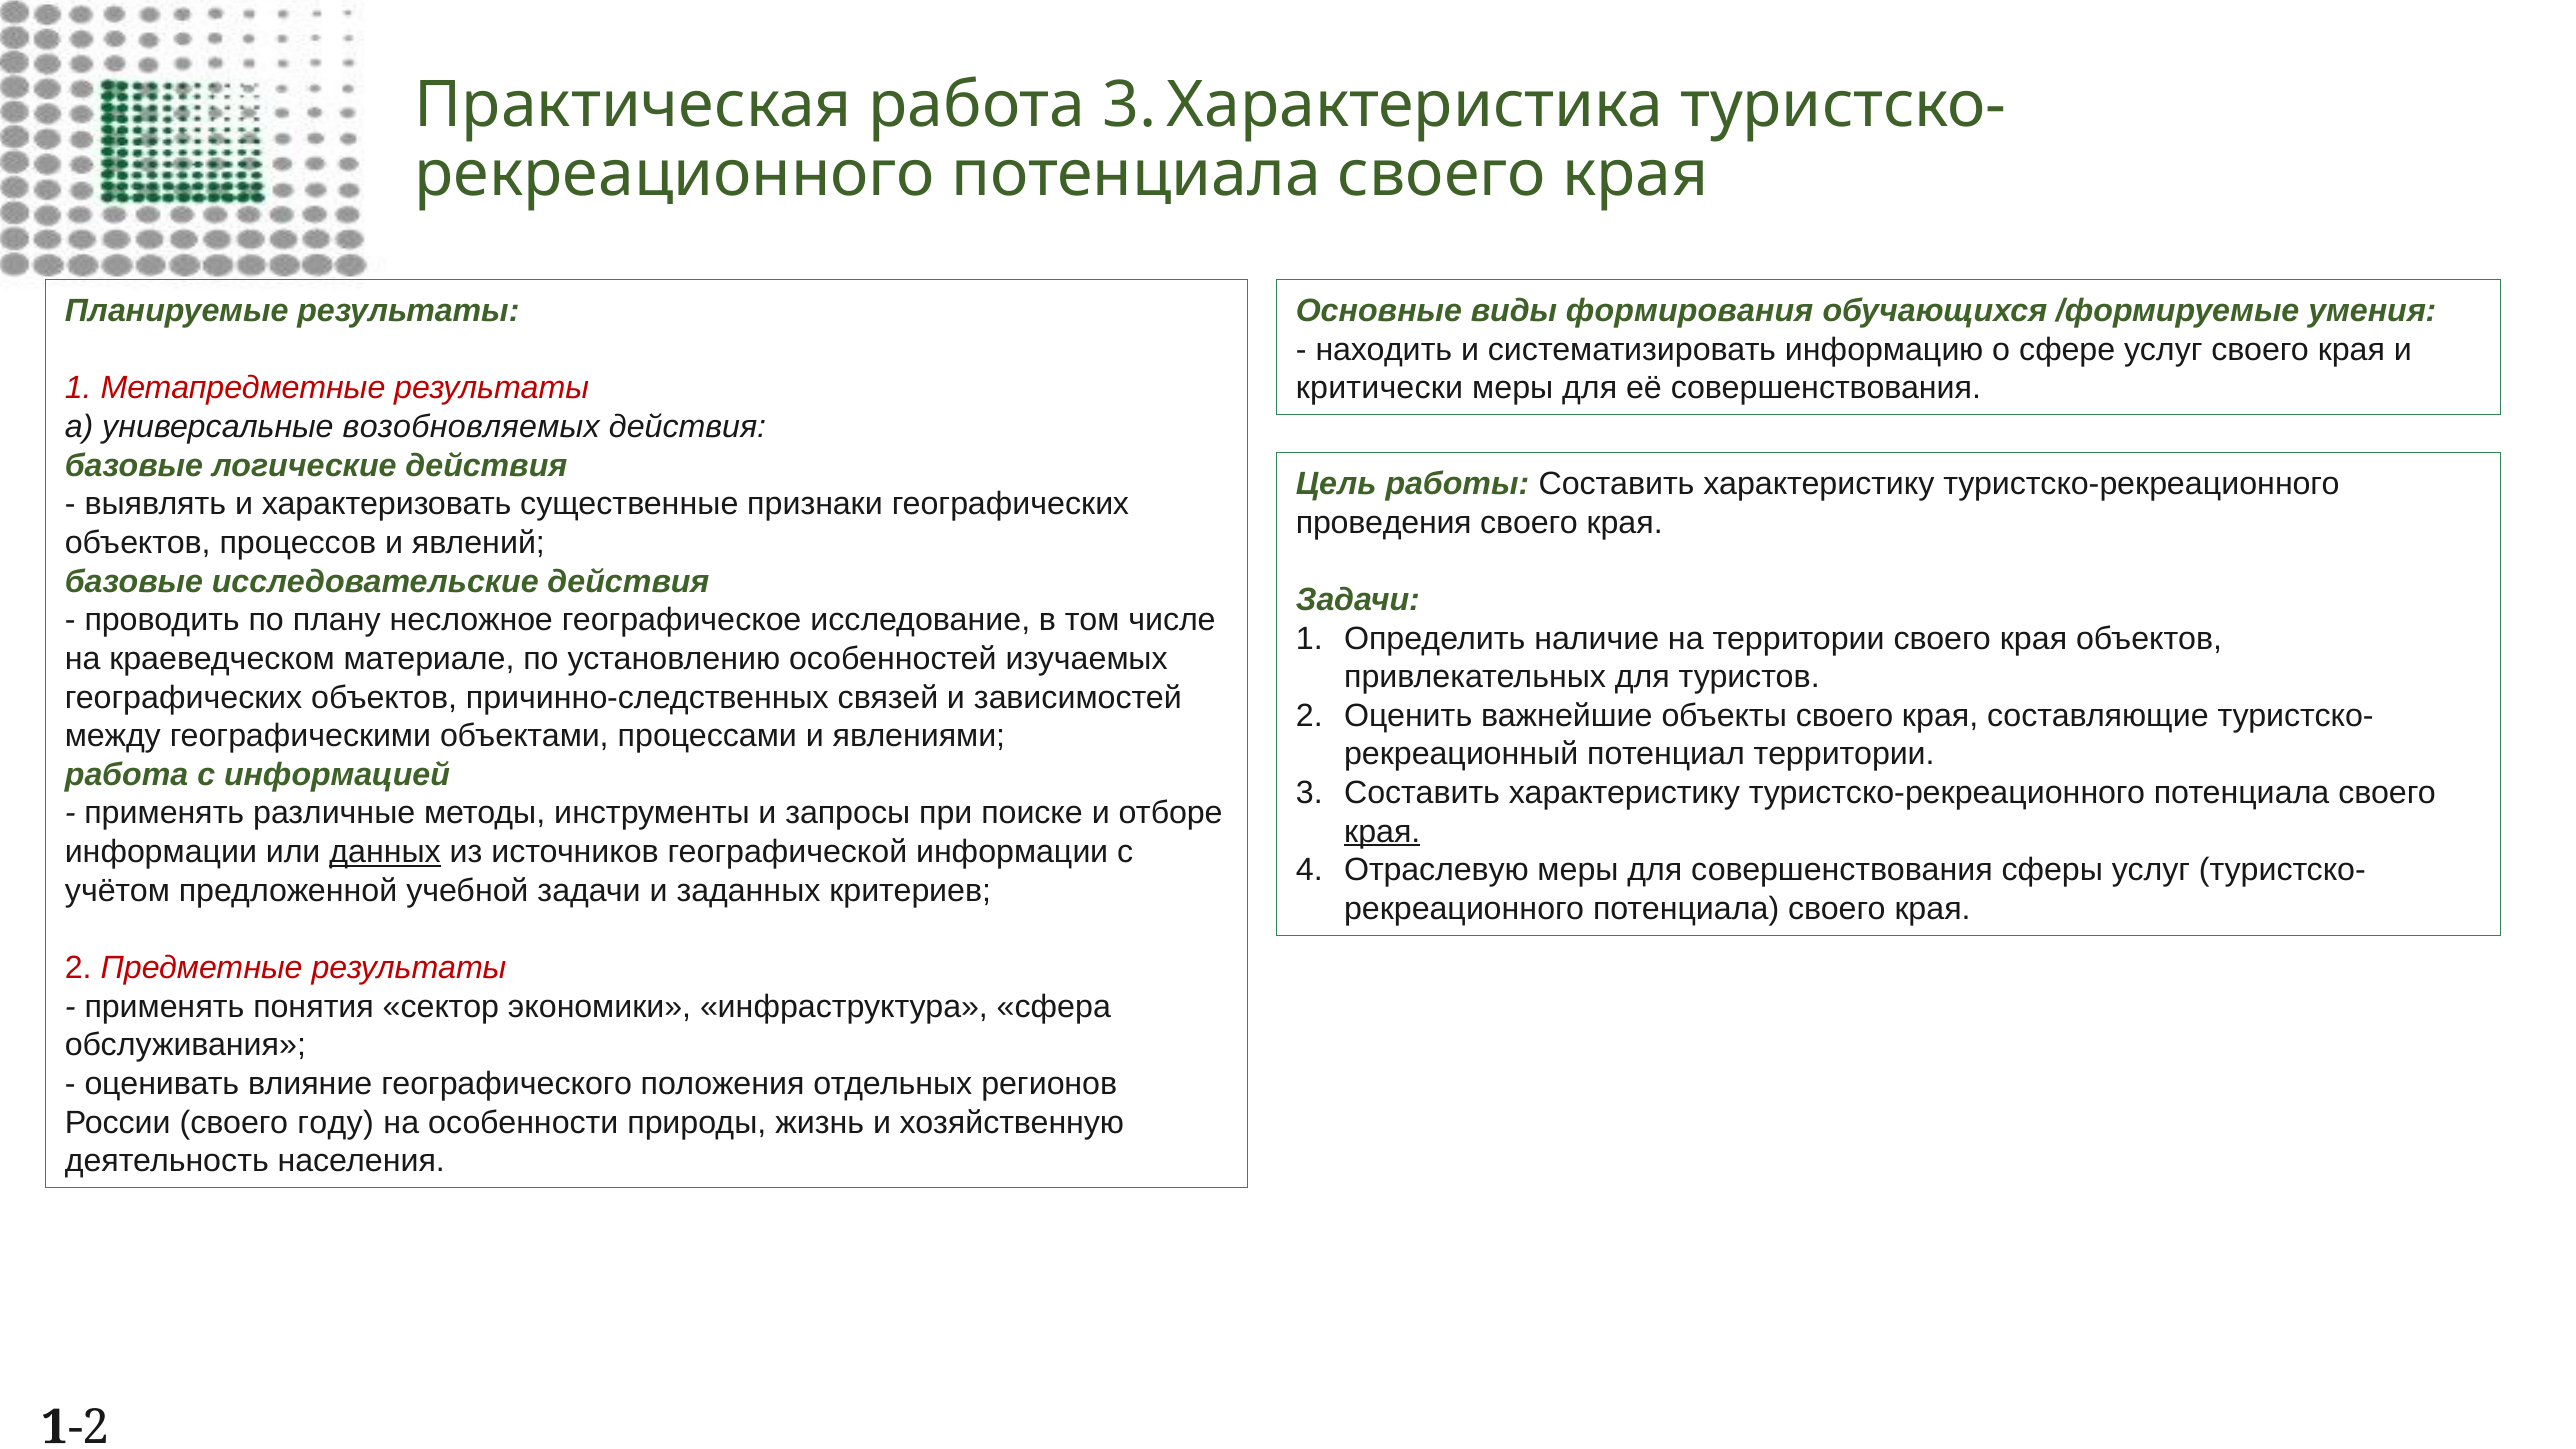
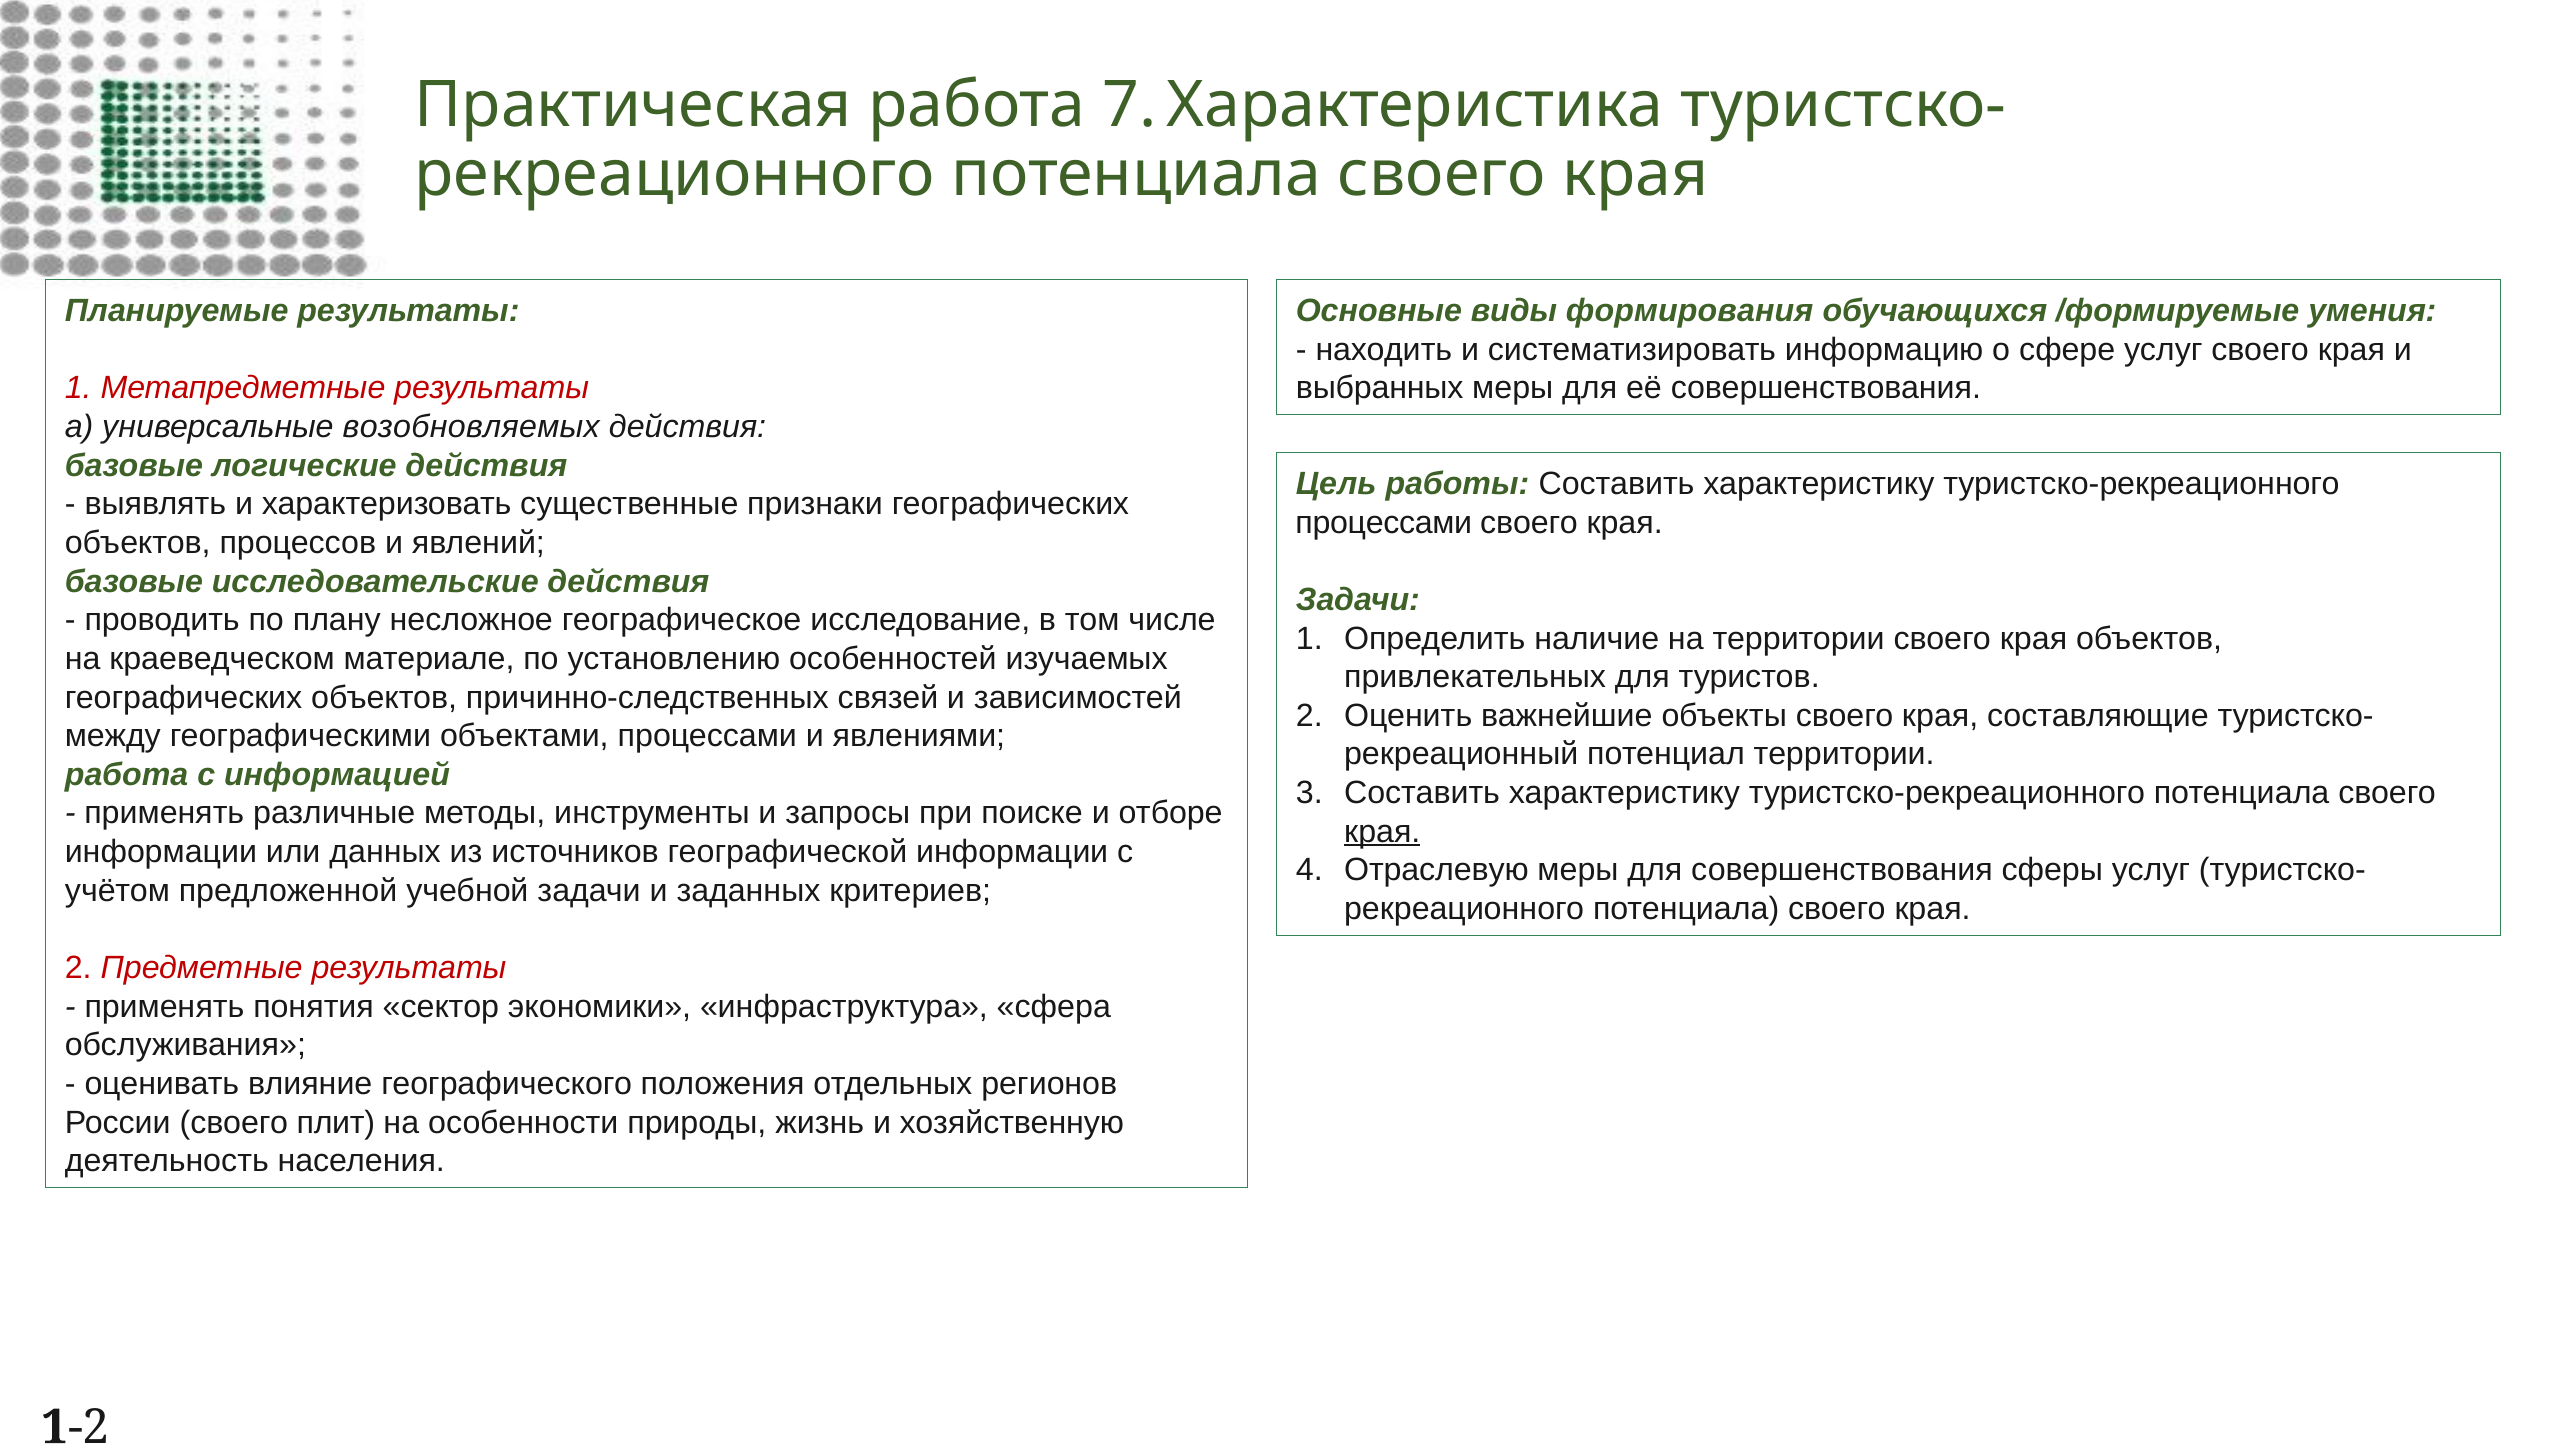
работа 3: 3 -> 7
критически: критически -> выбранных
проведения at (1384, 523): проведения -> процессами
данных underline: present -> none
году: году -> плит
